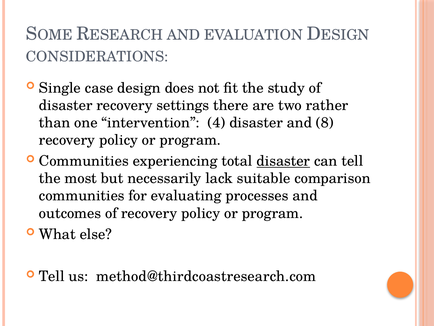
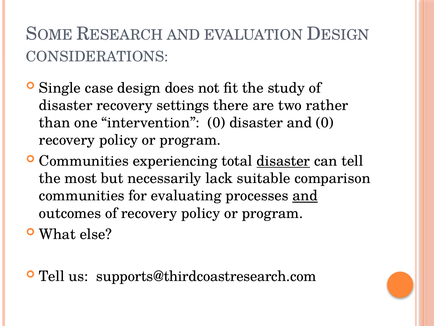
intervention 4: 4 -> 0
and 8: 8 -> 0
and at (305, 196) underline: none -> present
method@thirdcoastresearch.com: method@thirdcoastresearch.com -> supports@thirdcoastresearch.com
